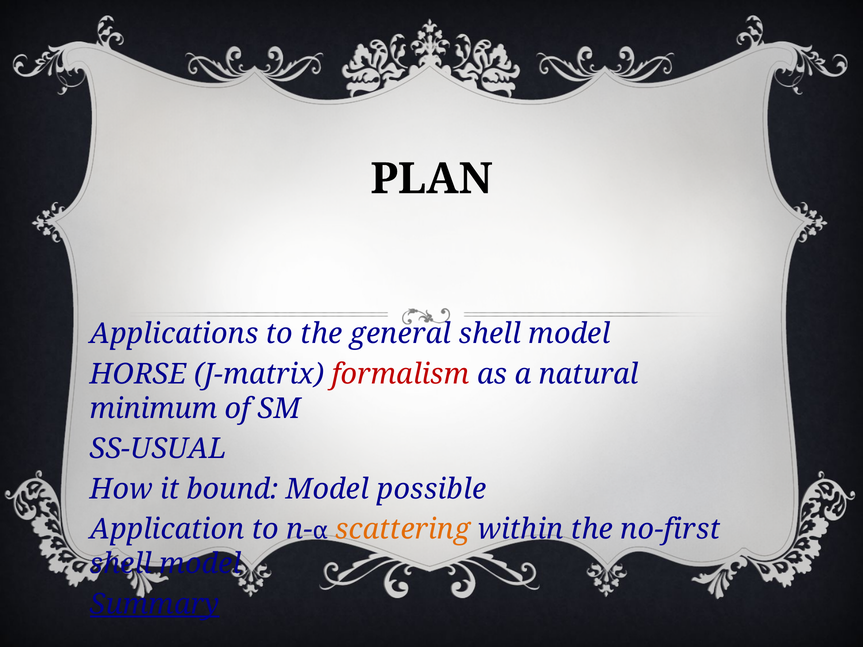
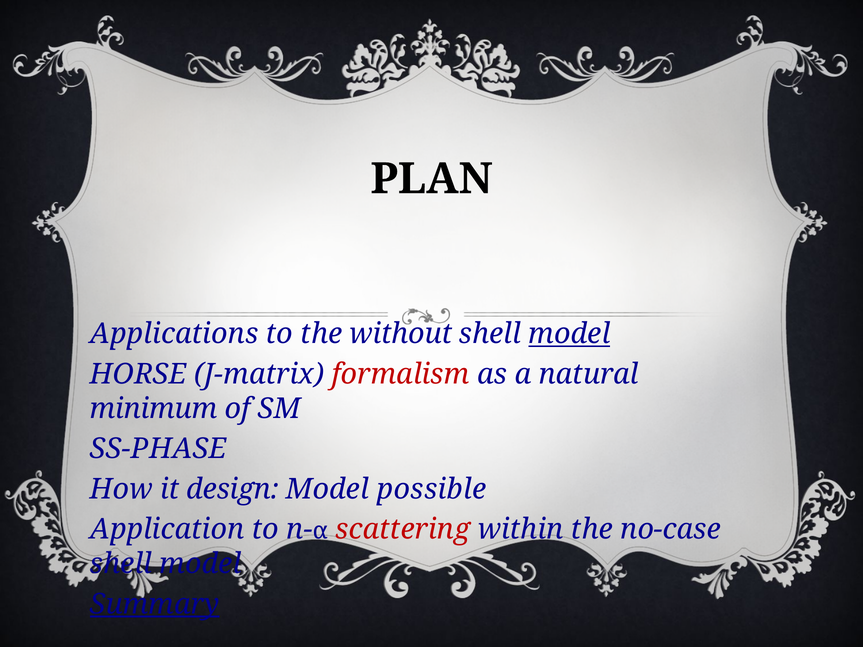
general: general -> without
model at (569, 334) underline: none -> present
SS-USUAL: SS-USUAL -> SS-PHASE
bound: bound -> design
scattering colour: orange -> red
no-first: no-first -> no-case
